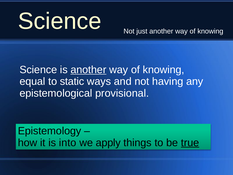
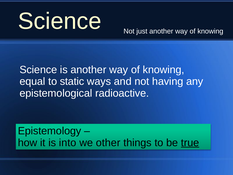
another at (88, 70) underline: present -> none
provisional: provisional -> radioactive
apply: apply -> other
